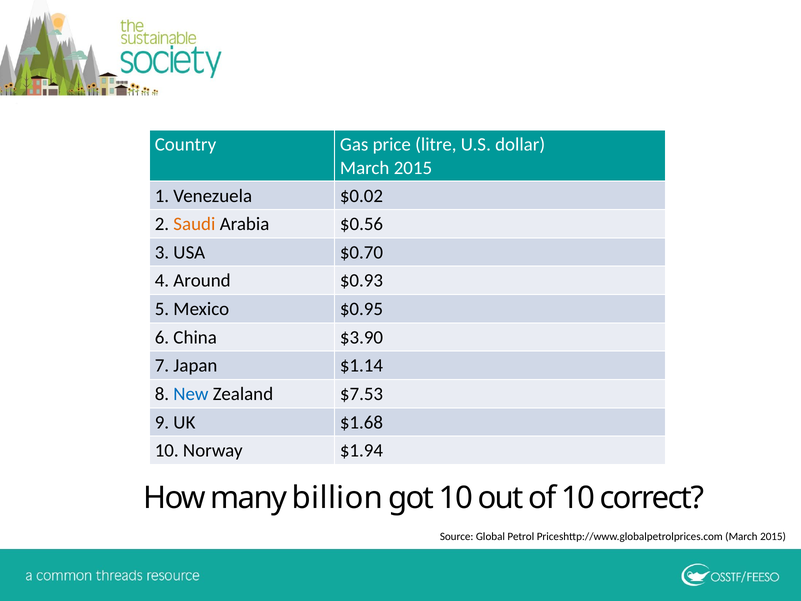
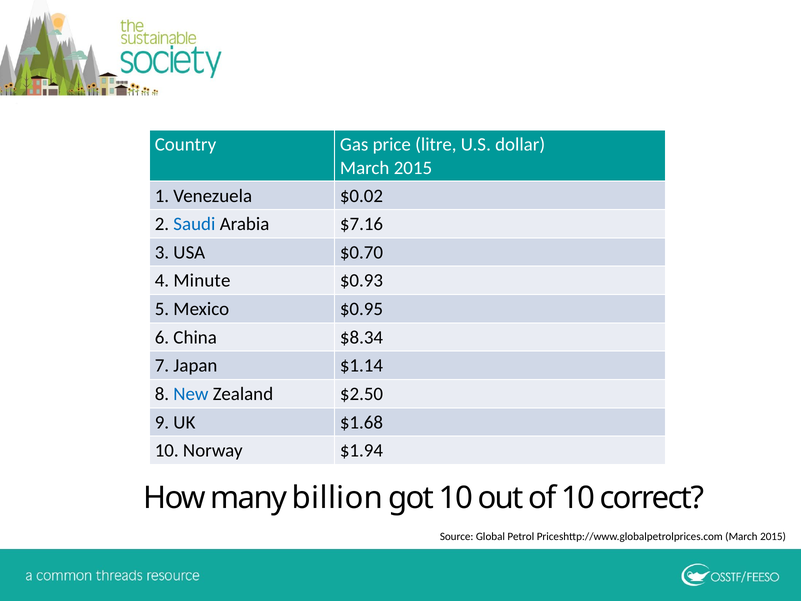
Saudi colour: orange -> blue
$0.56: $0.56 -> $7.16
Around: Around -> Minute
$3.90: $3.90 -> $8.34
$7.53: $7.53 -> $2.50
